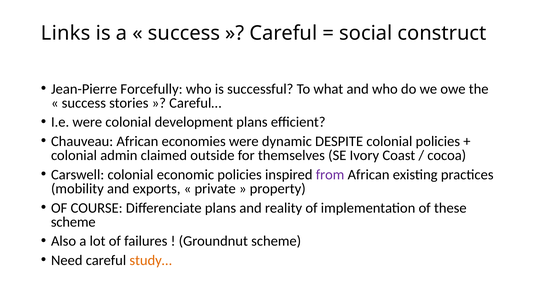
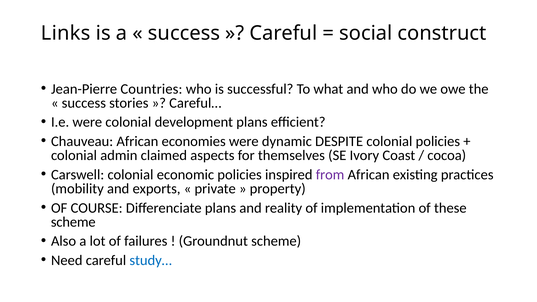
Forcefully: Forcefully -> Countries
outside: outside -> aspects
study… colour: orange -> blue
